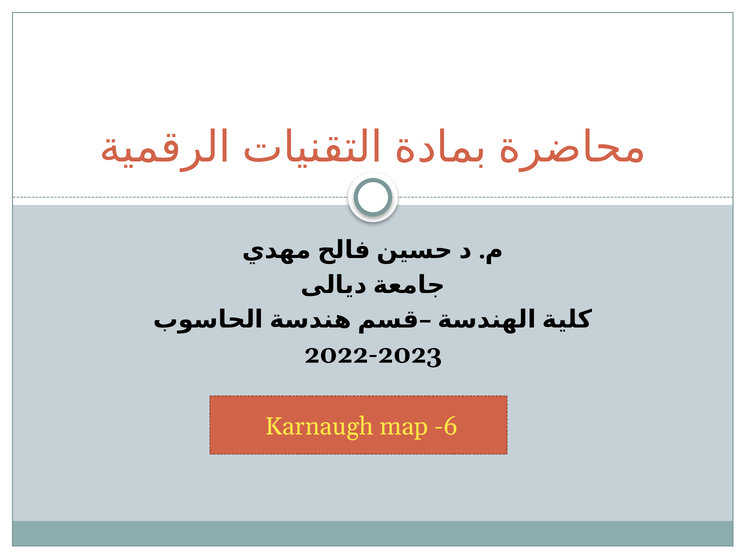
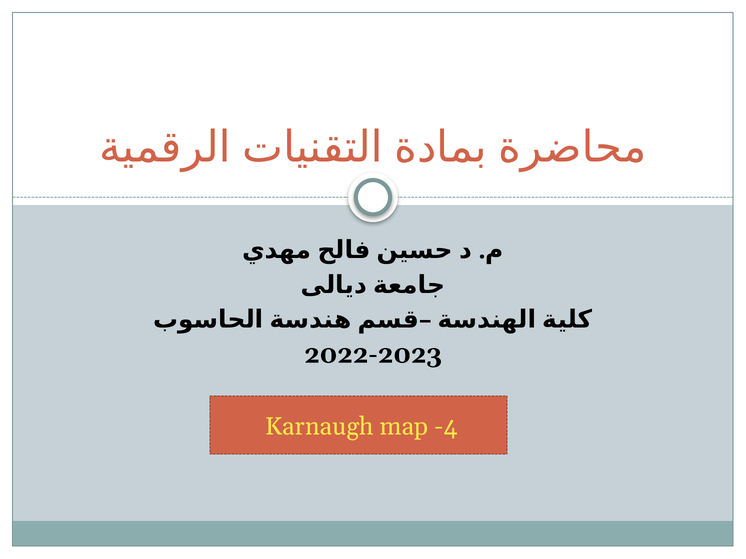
-6: -6 -> -4
